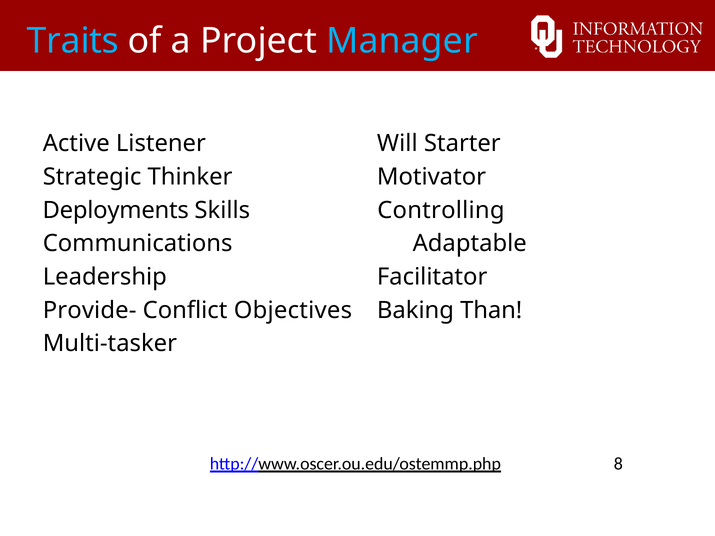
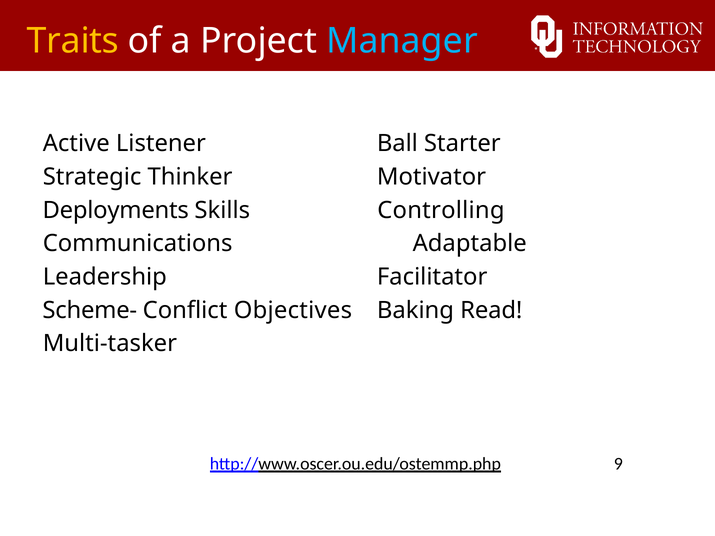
Traits colour: light blue -> yellow
Will: Will -> Ball
Provide-: Provide- -> Scheme-
Than: Than -> Read
8: 8 -> 9
